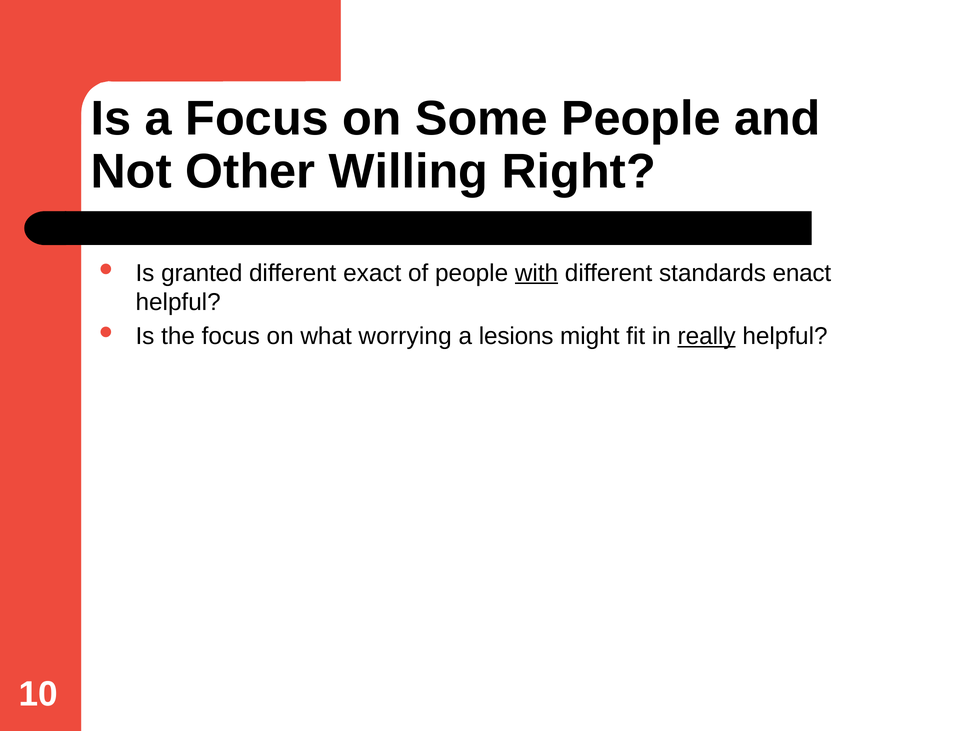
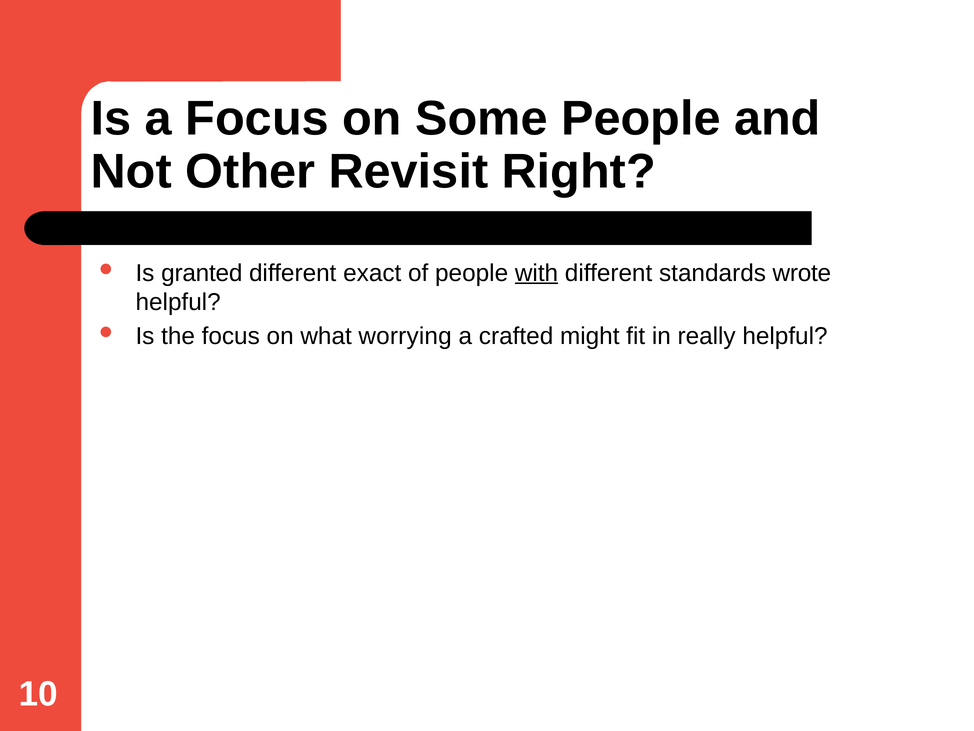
Willing: Willing -> Revisit
enact: enact -> wrote
lesions: lesions -> crafted
really underline: present -> none
